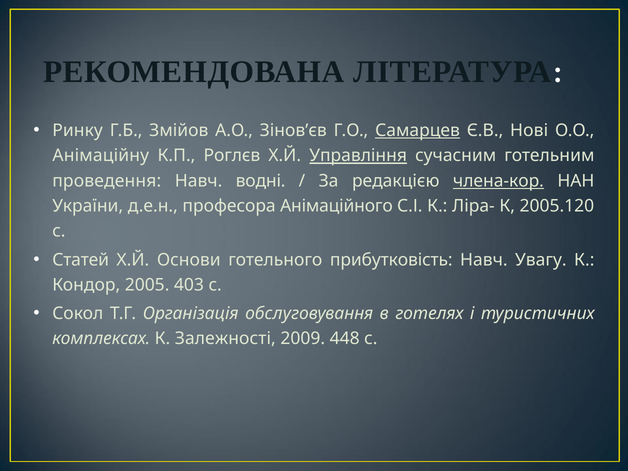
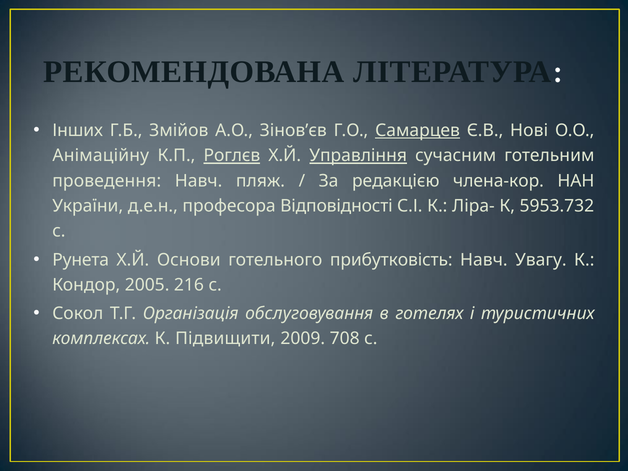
Ринку: Ринку -> Інших
Роглєв underline: none -> present
водні: водні -> пляж
члена-кор underline: present -> none
Анімаційного: Анімаційного -> Відповідності
2005.120: 2005.120 -> 5953.732
Статей: Статей -> Рунета
403: 403 -> 216
Залежності: Залежності -> Підвищити
448: 448 -> 708
